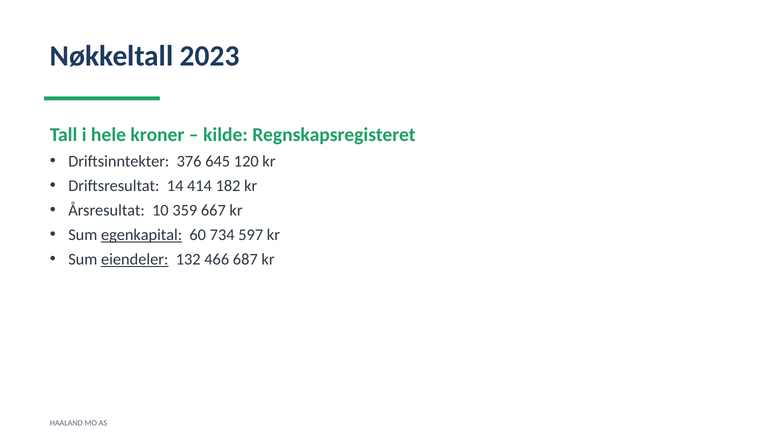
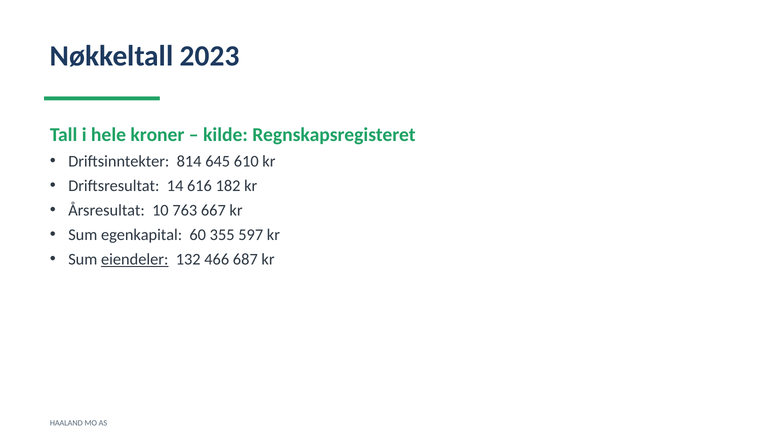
376: 376 -> 814
120: 120 -> 610
414: 414 -> 616
359: 359 -> 763
egenkapital underline: present -> none
734: 734 -> 355
